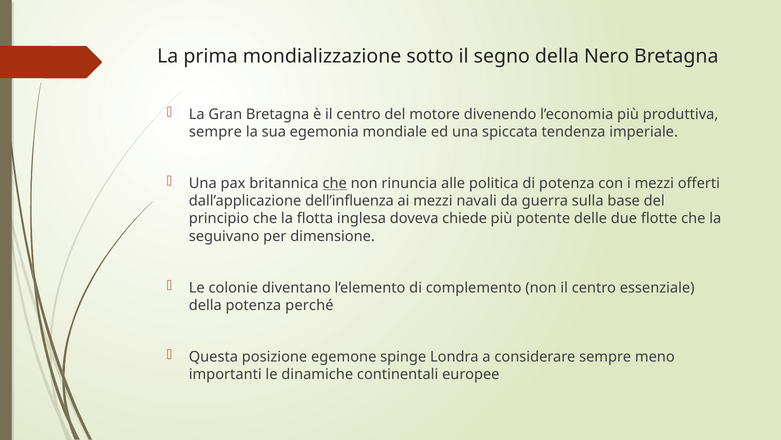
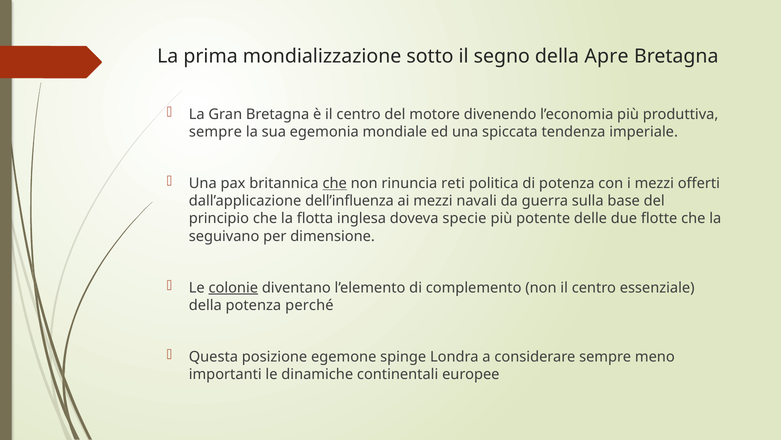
Nero: Nero -> Apre
alle: alle -> reti
chiede: chiede -> specie
colonie underline: none -> present
